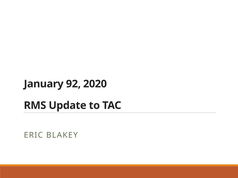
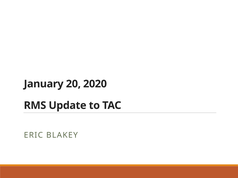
92: 92 -> 20
